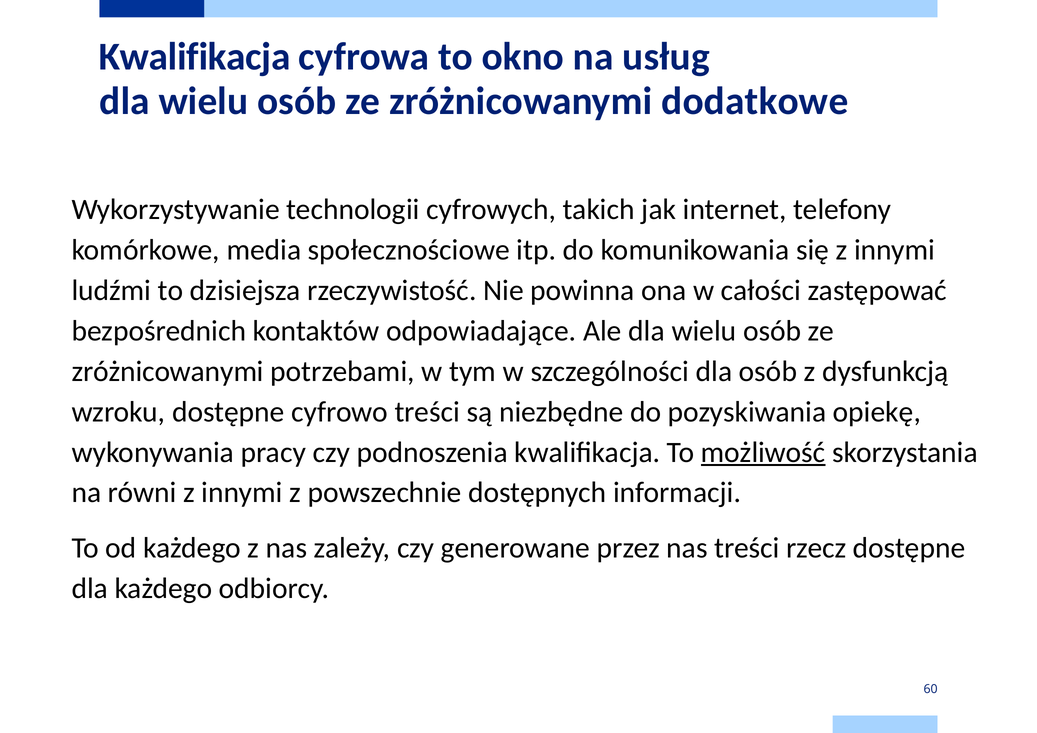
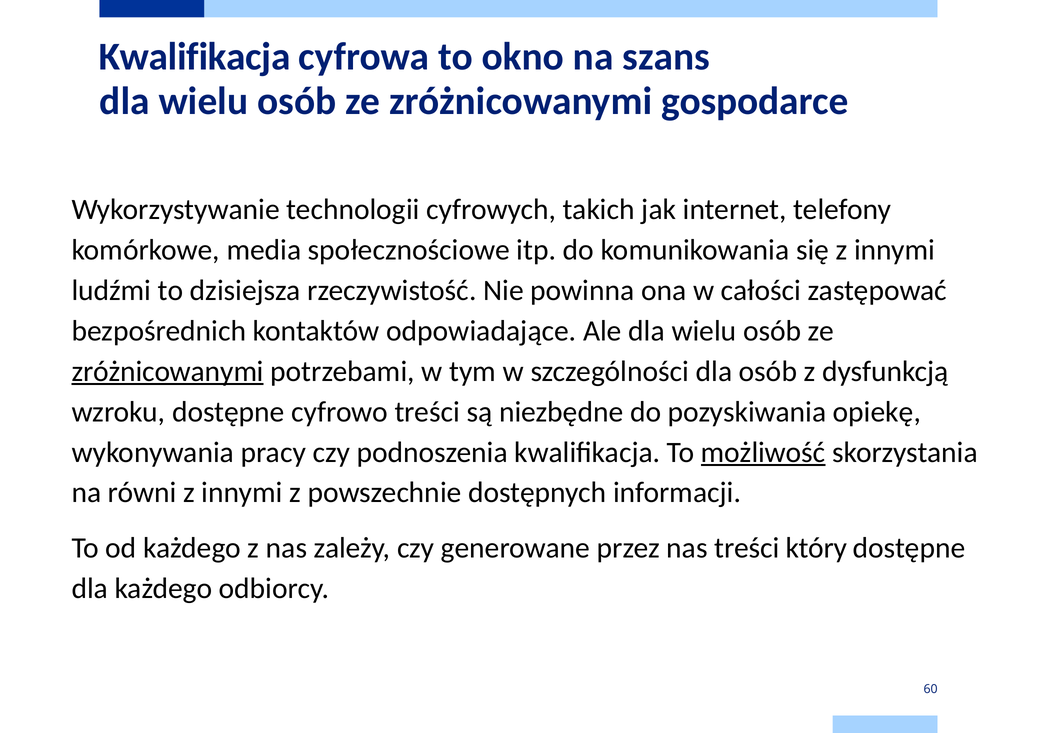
usług: usług -> szans
dodatkowe: dodatkowe -> gospodarce
zróżnicowanymi at (168, 372) underline: none -> present
rzecz: rzecz -> który
